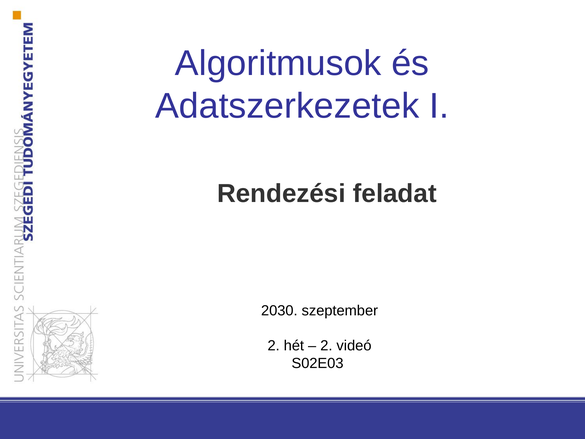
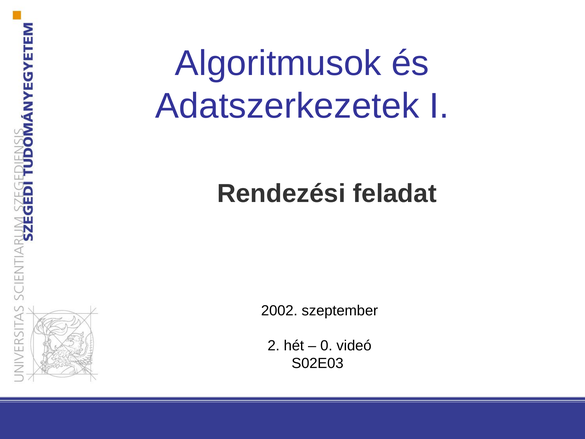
2030: 2030 -> 2002
2 at (326, 345): 2 -> 0
